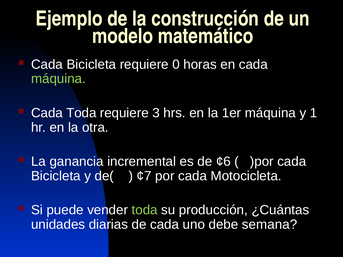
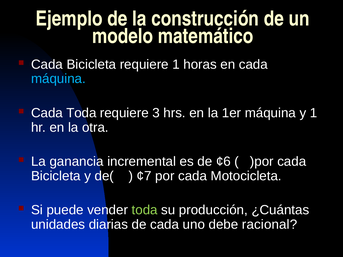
requiere 0: 0 -> 1
máquina at (58, 79) colour: light green -> light blue
semana: semana -> racional
